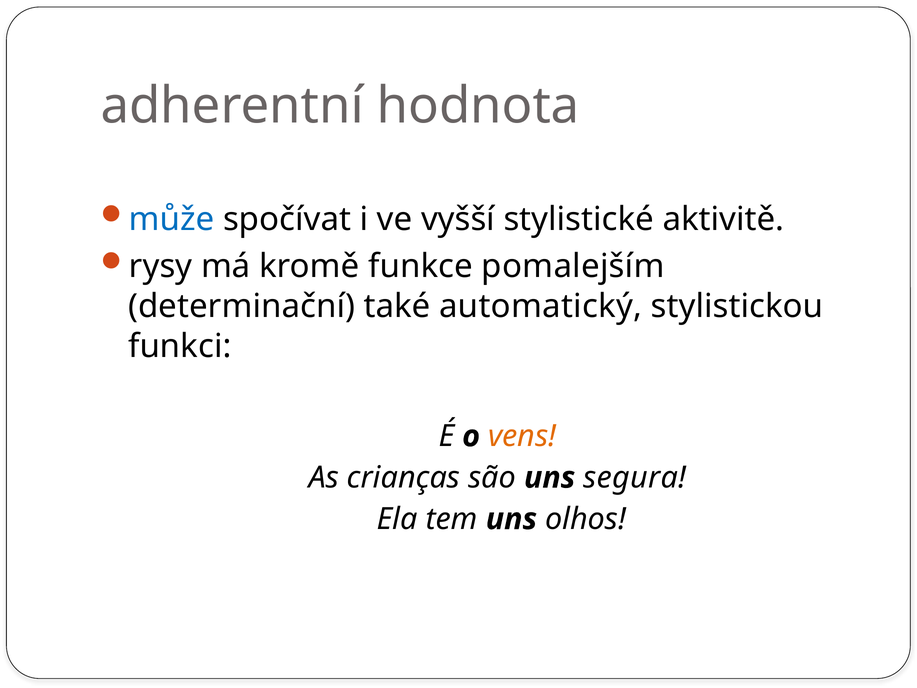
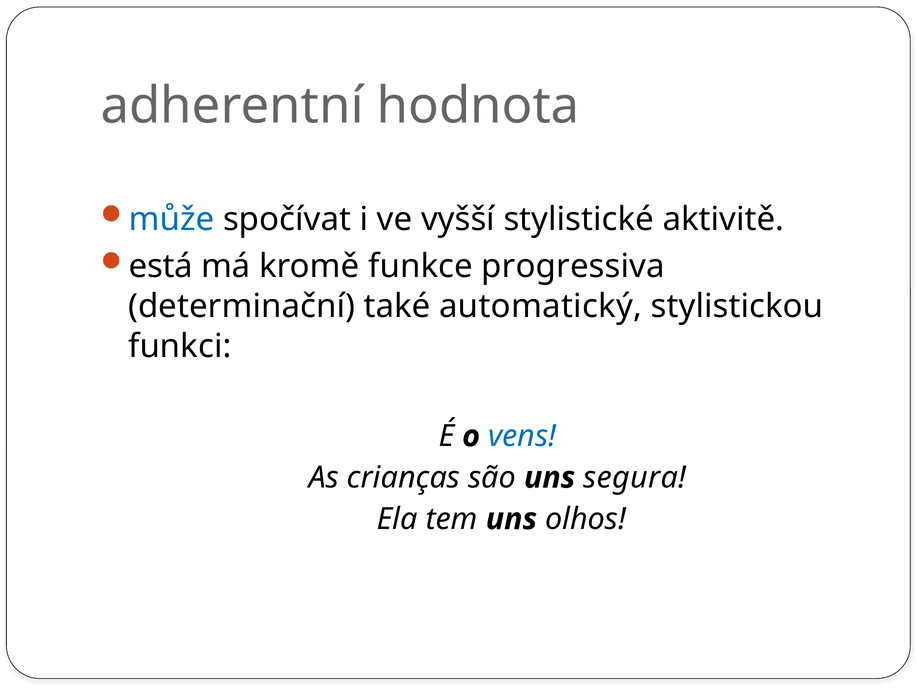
rysy: rysy -> está
pomalejším: pomalejším -> progressiva
vens colour: orange -> blue
